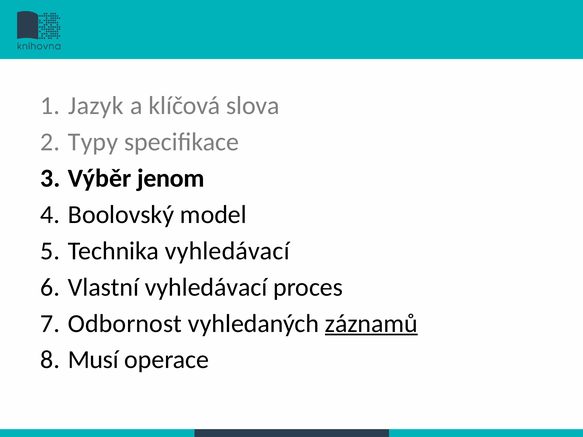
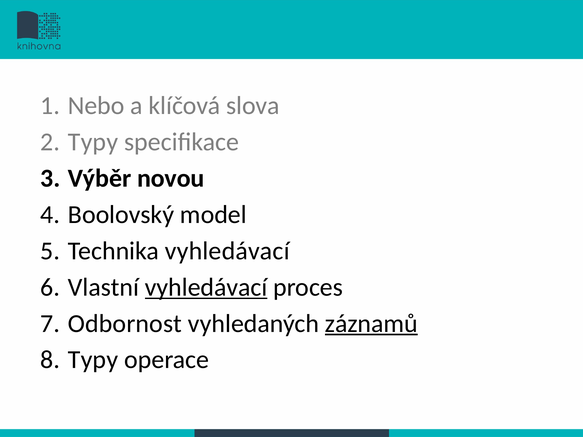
Jazyk: Jazyk -> Nebo
jenom: jenom -> novou
vyhledávací at (206, 287) underline: none -> present
Musí at (93, 360): Musí -> Typy
